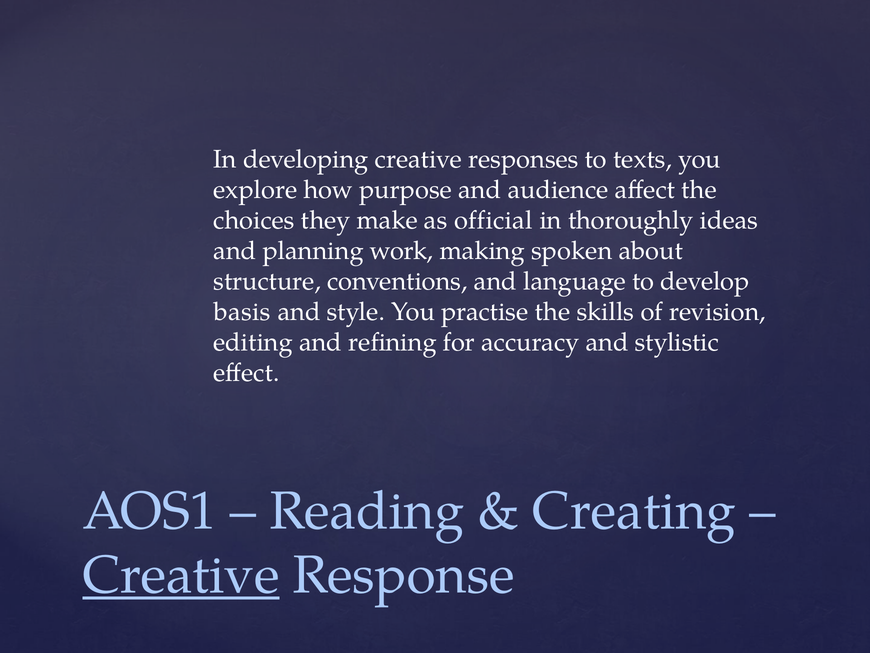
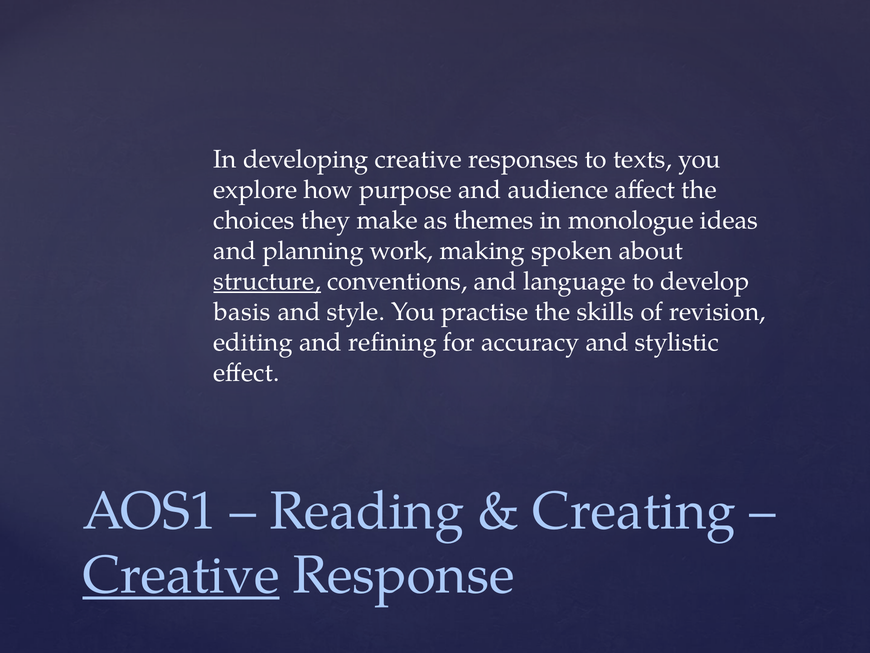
official: official -> themes
thoroughly: thoroughly -> monologue
structure underline: none -> present
